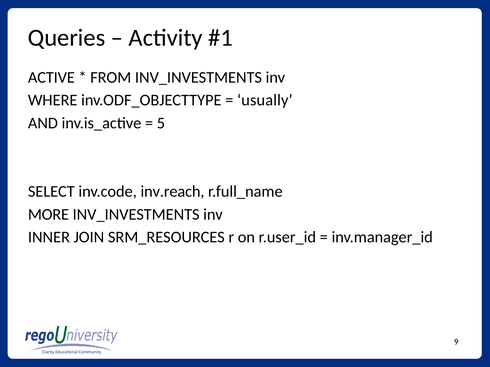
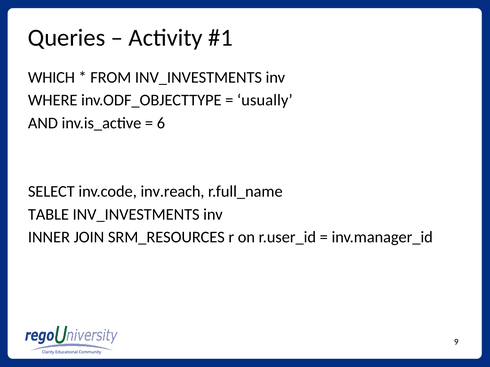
ACTIVE: ACTIVE -> WHICH
5: 5 -> 6
MORE: MORE -> TABLE
